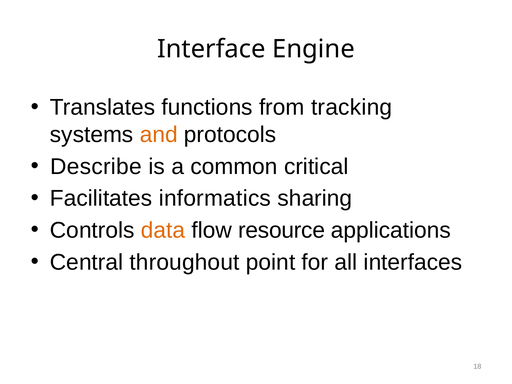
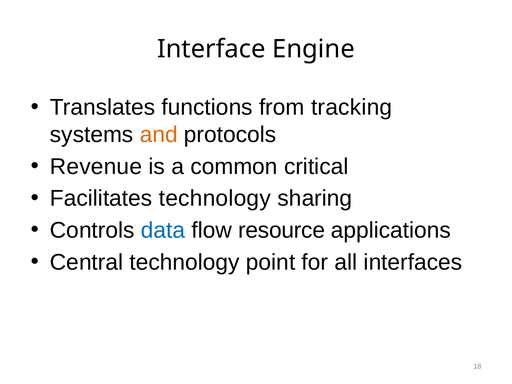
Describe: Describe -> Revenue
Facilitates informatics: informatics -> technology
data colour: orange -> blue
Central throughout: throughout -> technology
